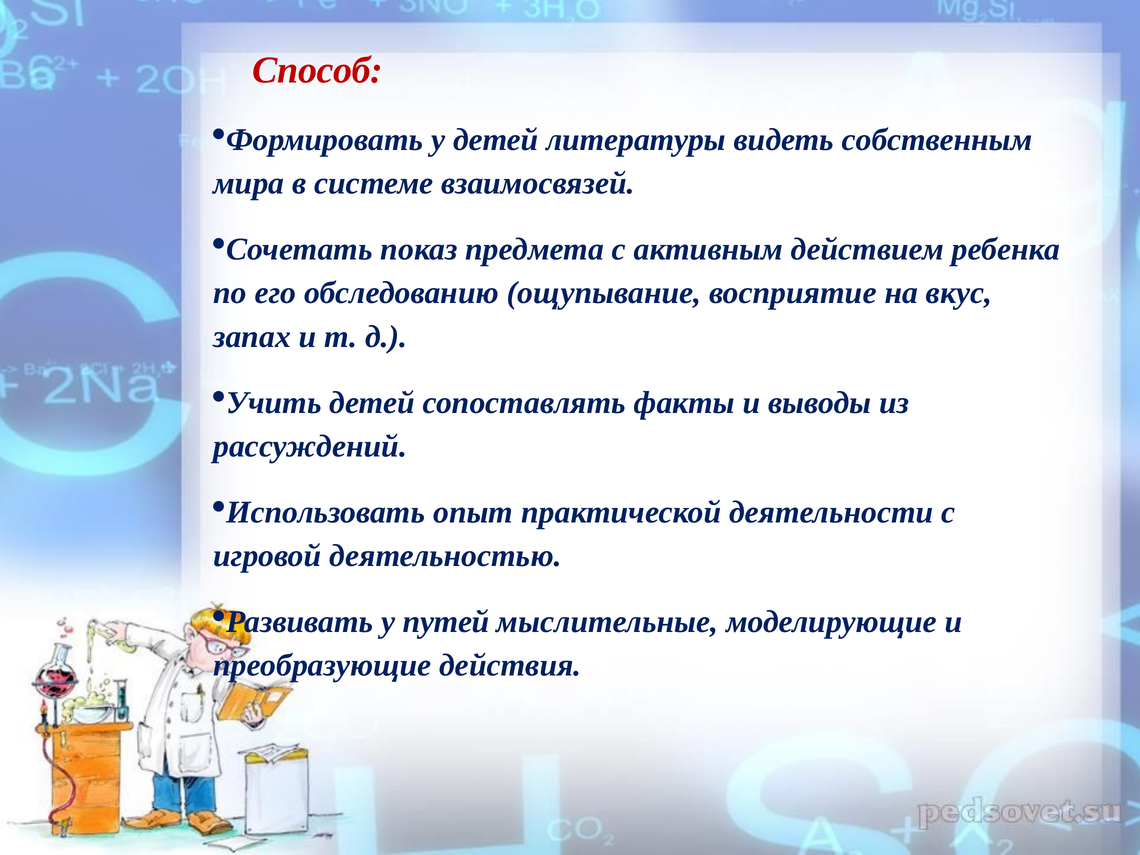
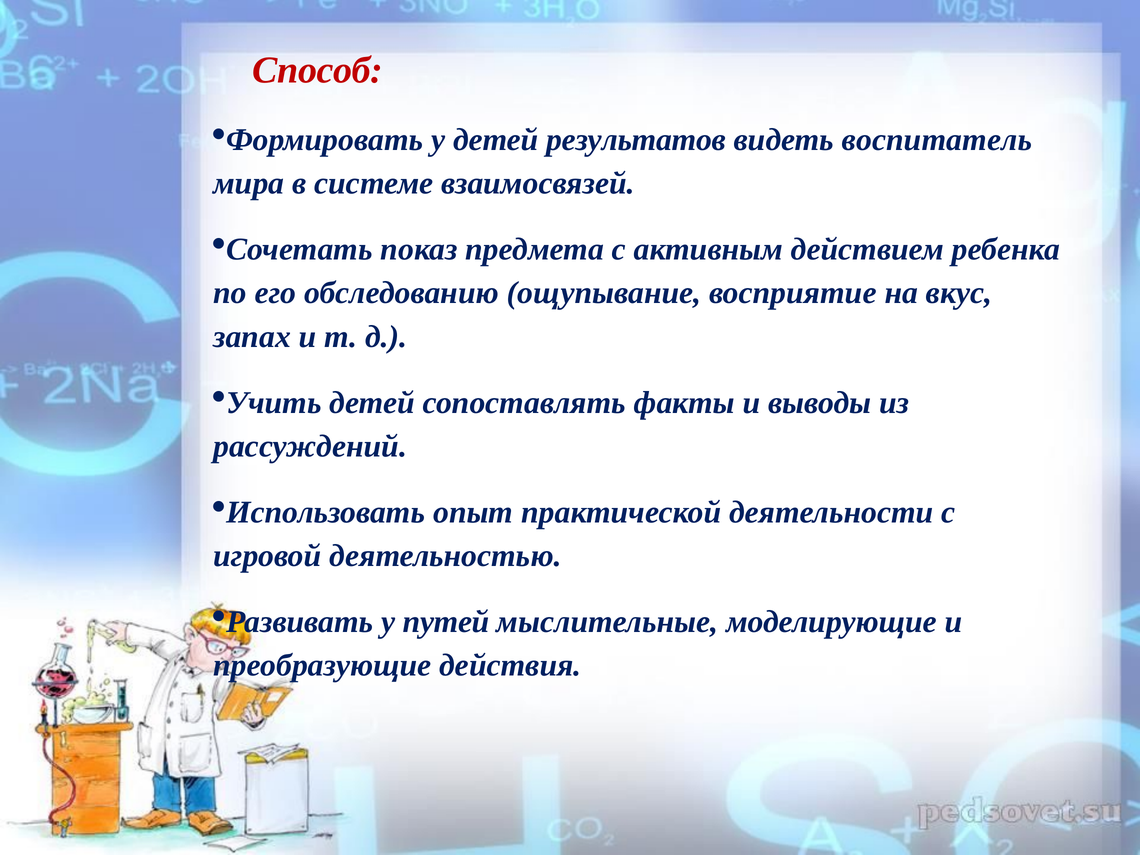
литературы: литературы -> результатов
собственным: собственным -> воспитатель
